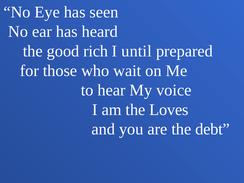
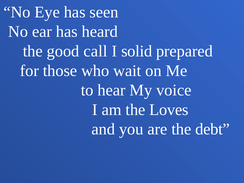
rich: rich -> call
until: until -> solid
